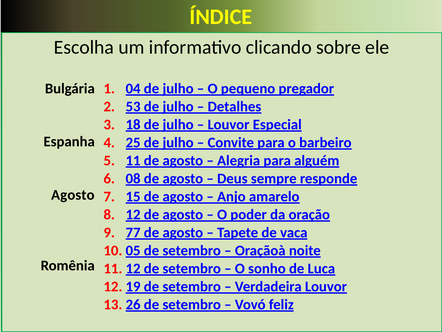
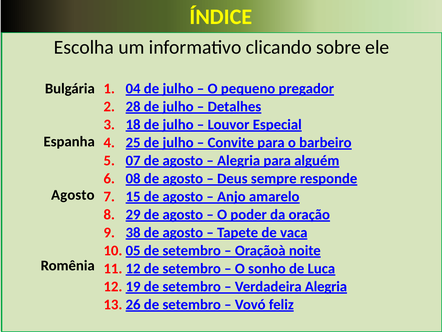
53: 53 -> 28
11: 11 -> 07
12: 12 -> 29
77: 77 -> 38
Verdadeira Louvor: Louvor -> Alegria
